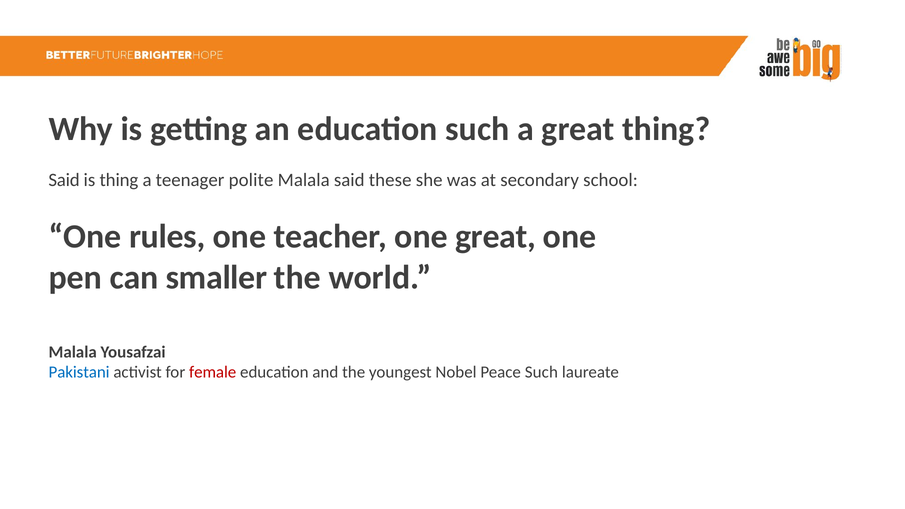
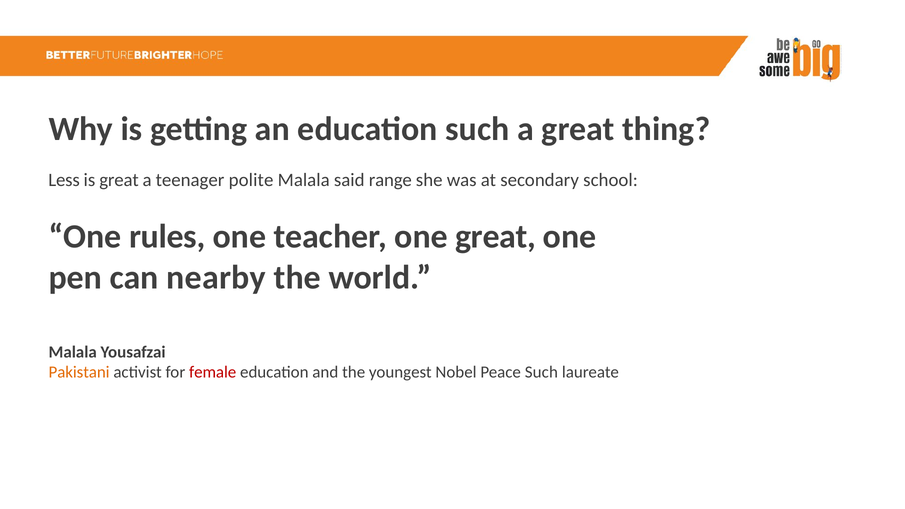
Said at (64, 180): Said -> Less
is thing: thing -> great
these: these -> range
smaller: smaller -> nearby
Pakistani colour: blue -> orange
